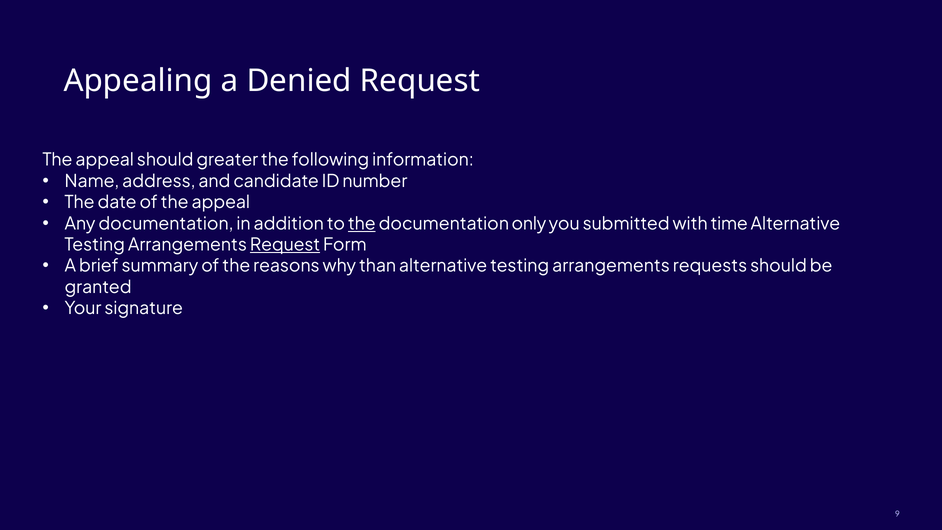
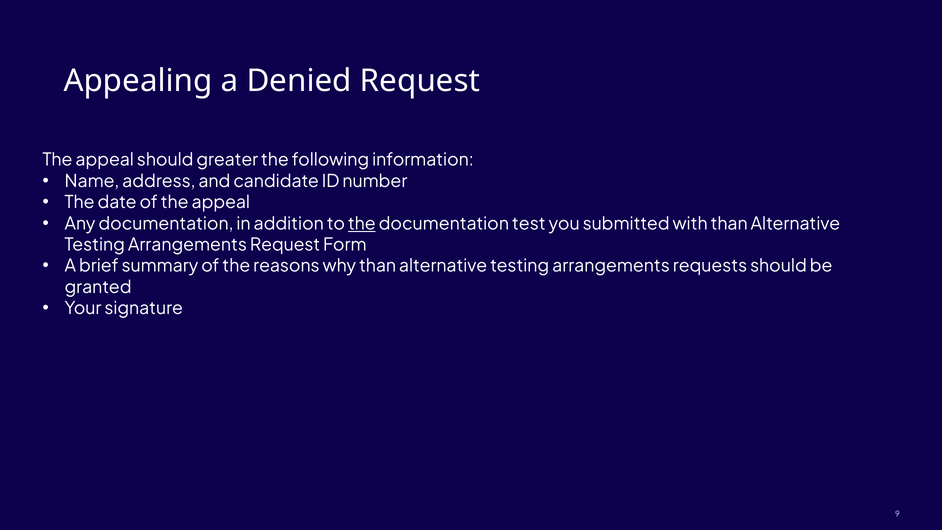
only: only -> test
with time: time -> than
Request at (285, 245) underline: present -> none
